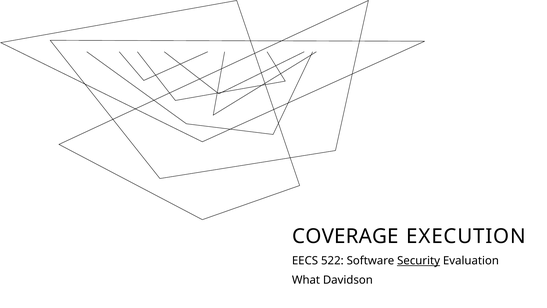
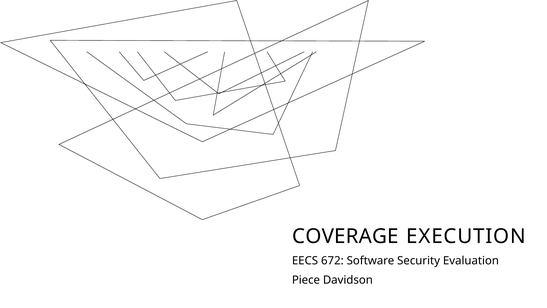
522: 522 -> 672
Security underline: present -> none
What: What -> Piece
